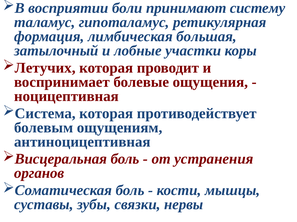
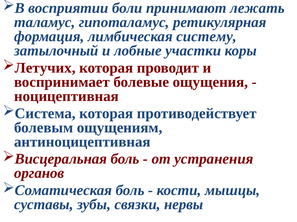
систему: систему -> лежать
большая: большая -> систему
